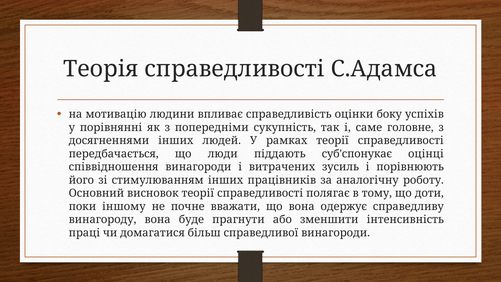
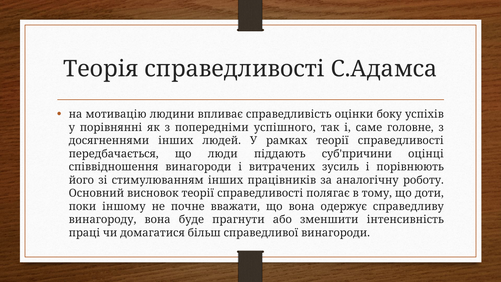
сукупність: сукупність -> успішного
суб'спонукає: суб'спонукає -> суб'причини
